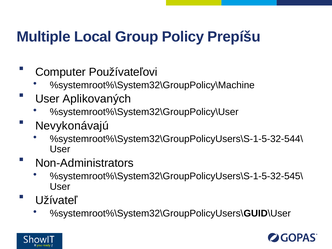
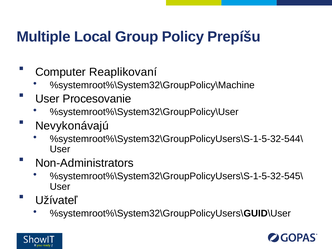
Používateľovi: Používateľovi -> Reaplikovaní
Aplikovaných: Aplikovaných -> Procesovanie
